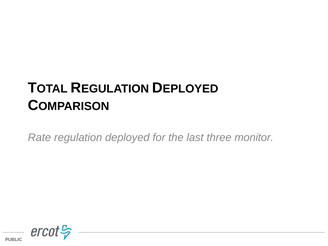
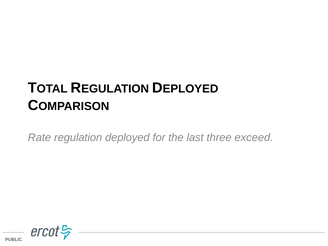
monitor: monitor -> exceed
